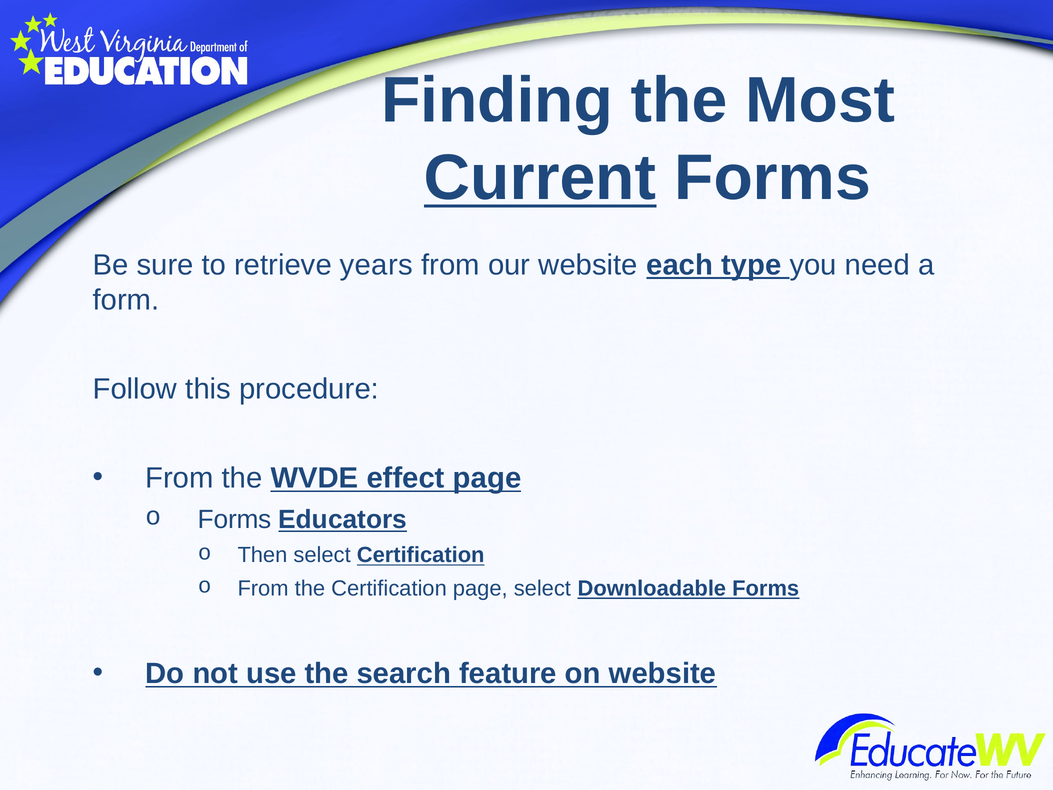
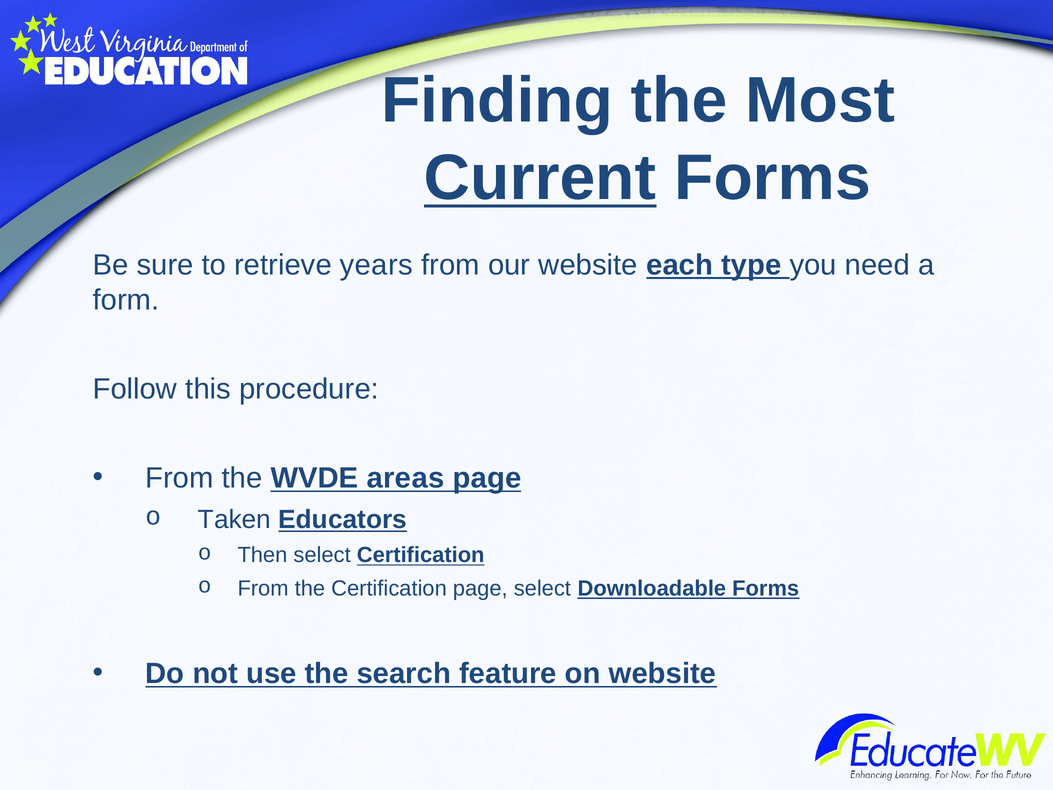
effect: effect -> areas
Forms at (235, 519): Forms -> Taken
